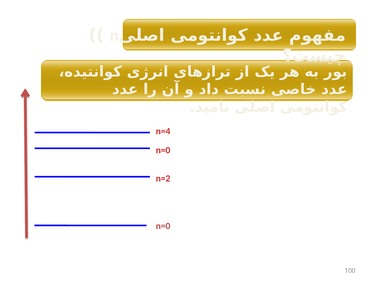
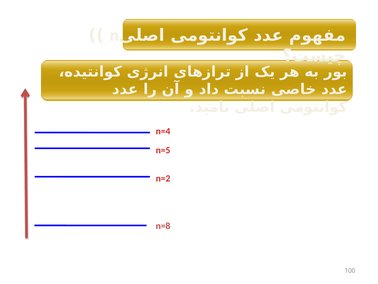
n=0 at (163, 150): n=0 -> n=5
n=0 at (163, 226): n=0 -> n=8
